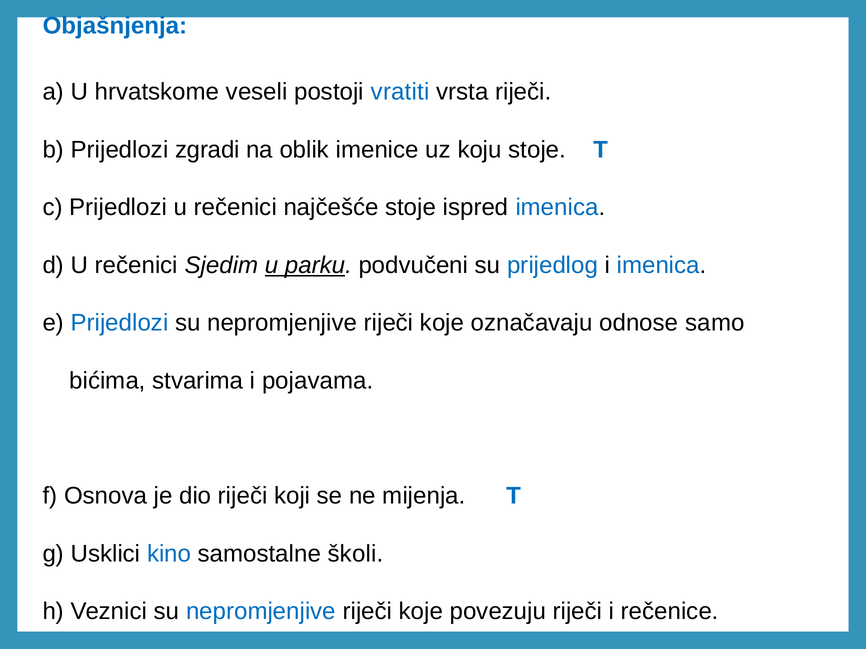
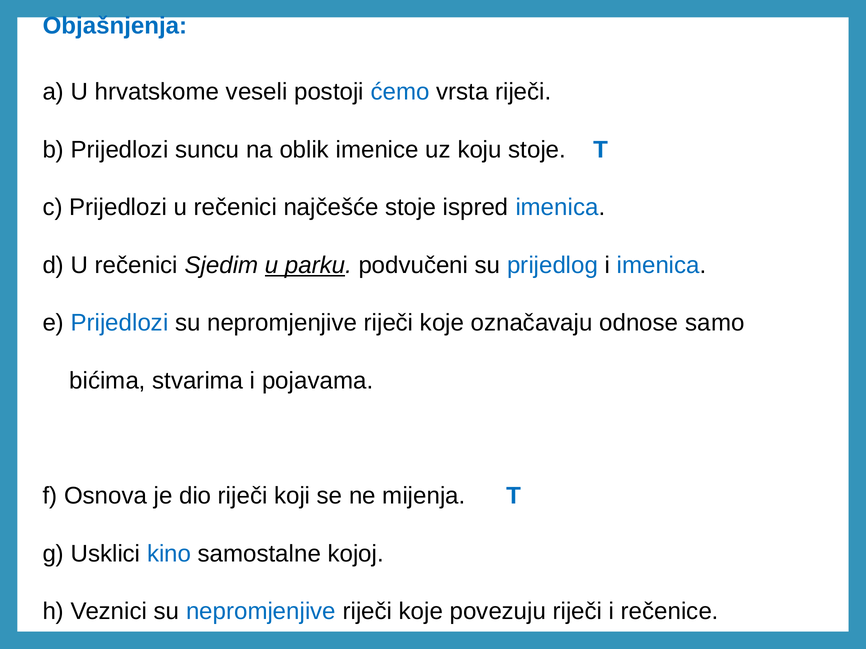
vratiti: vratiti -> ćemo
zgradi: zgradi -> suncu
školi: školi -> kojoj
